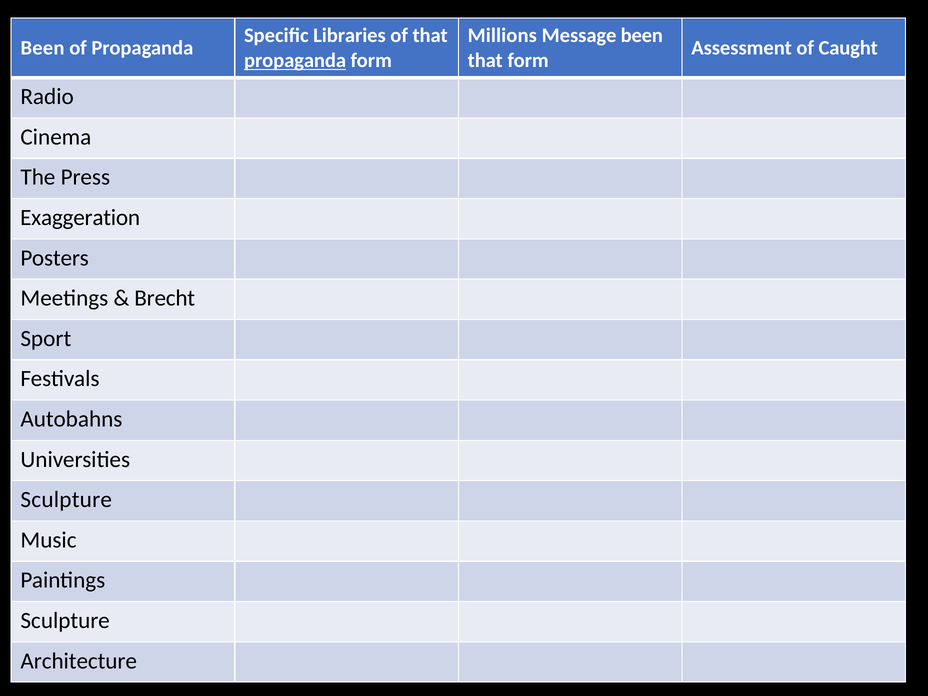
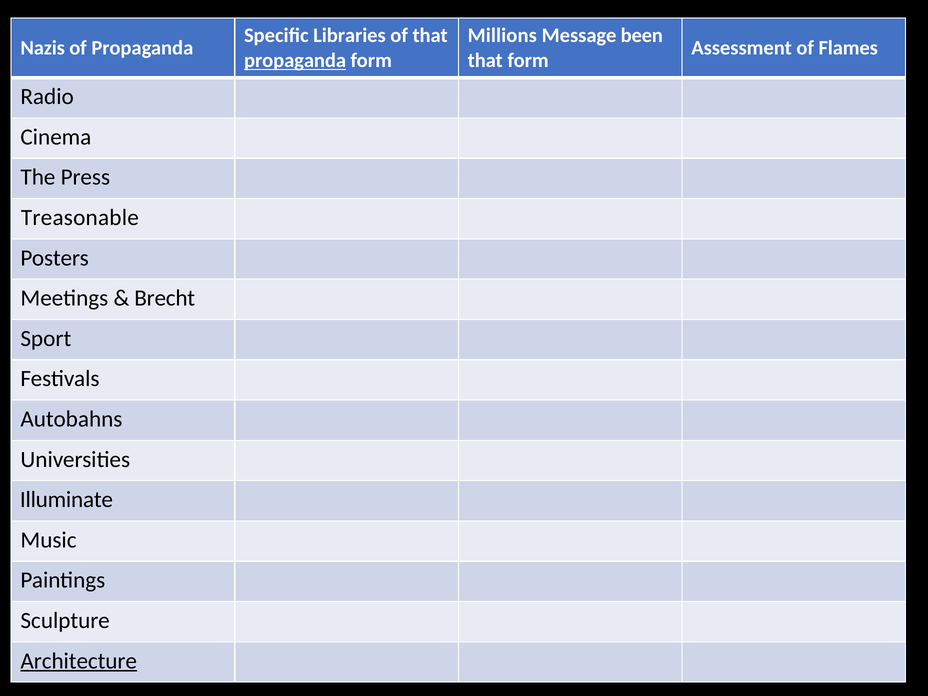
Been at (42, 48): Been -> Nazis
Caught: Caught -> Flames
Exaggeration: Exaggeration -> Treasonable
Sculpture at (66, 500): Sculpture -> Illuminate
Architecture underline: none -> present
